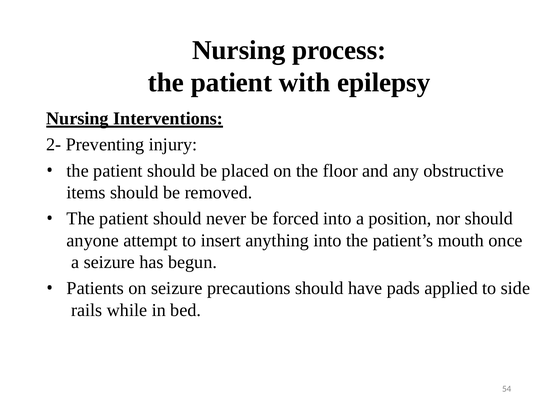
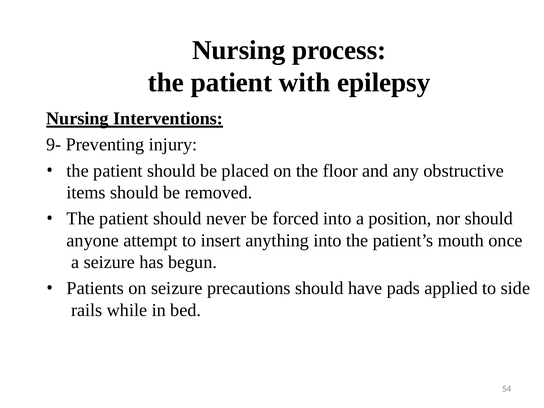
2-: 2- -> 9-
